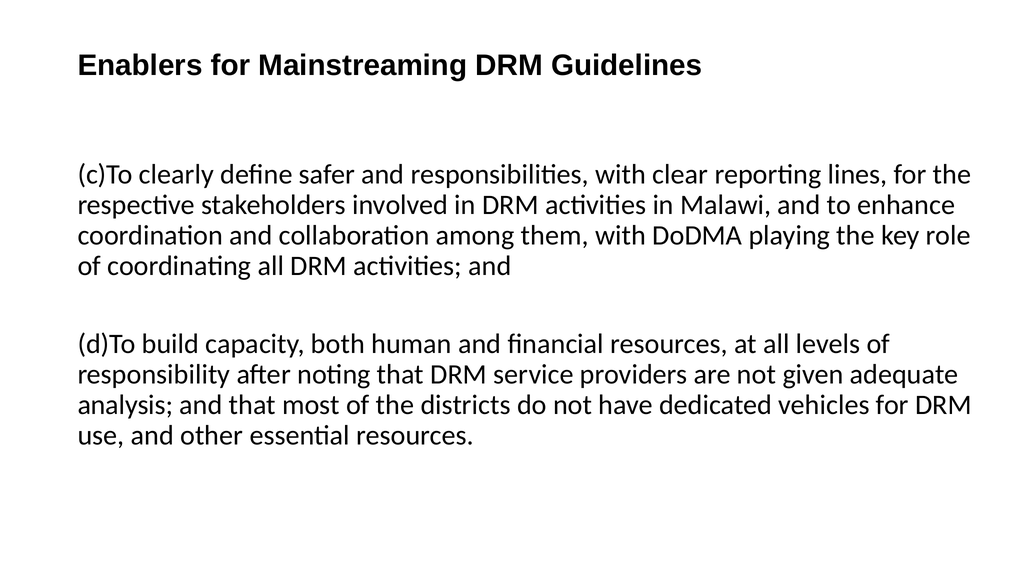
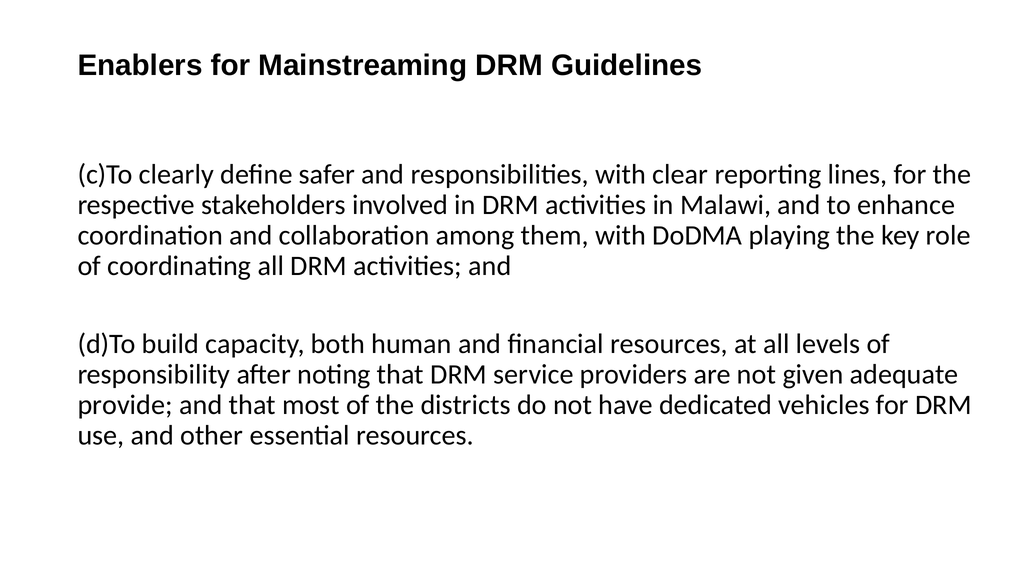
analysis: analysis -> provide
